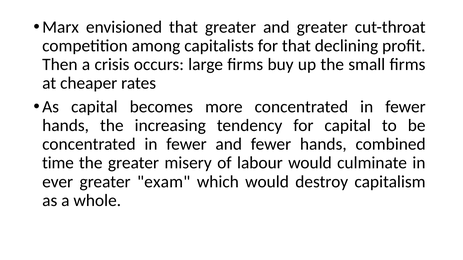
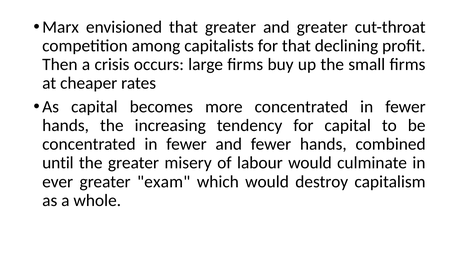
time: time -> until
